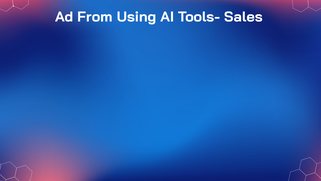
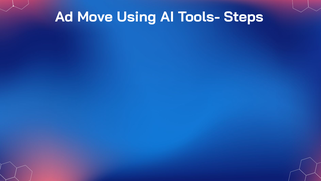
From: From -> Move
Sales: Sales -> Steps
